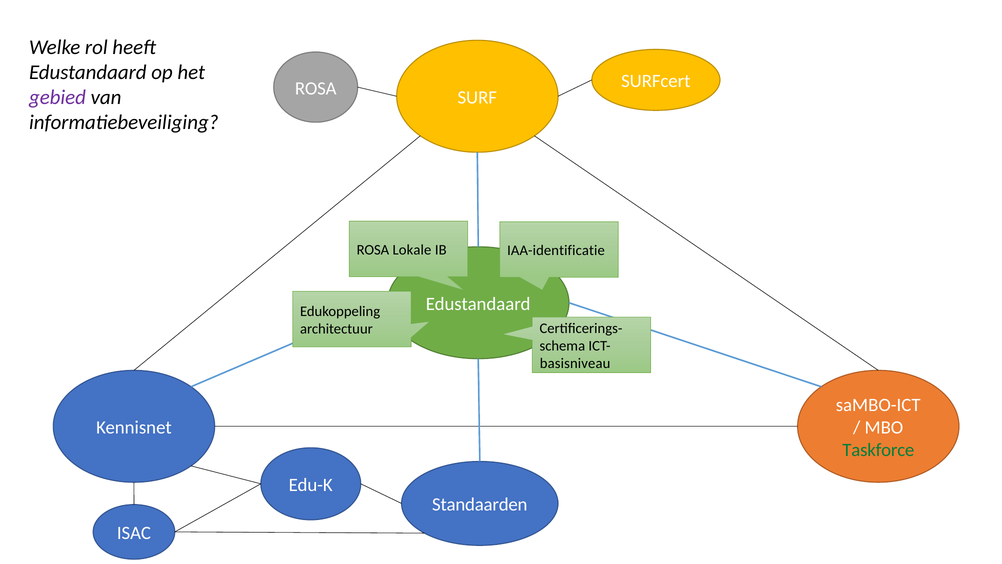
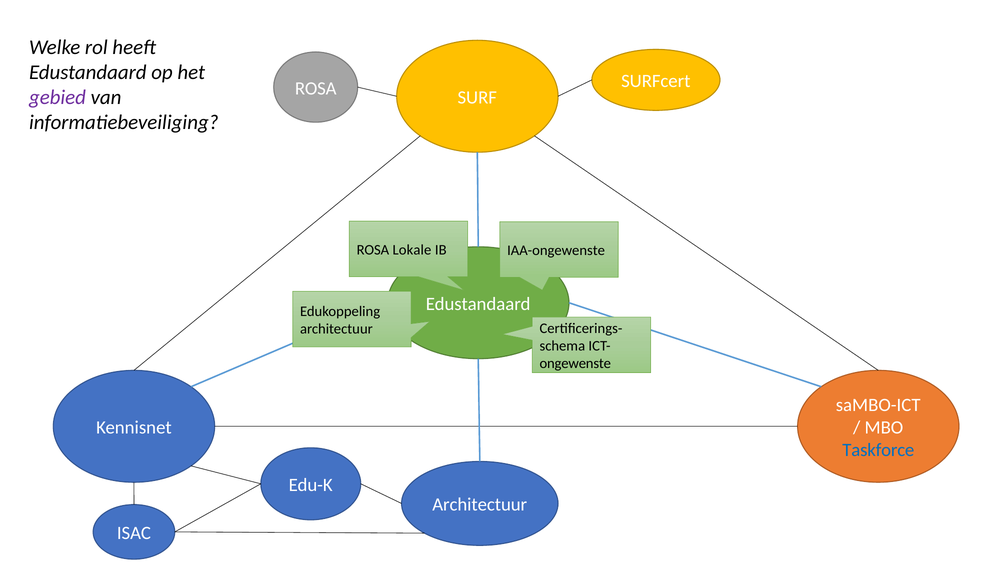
IAA-identificatie: IAA-identificatie -> IAA-ongewenste
basisniveau: basisniveau -> ongewenste
Taskforce colour: green -> blue
Standaarden at (480, 504): Standaarden -> Architectuur
